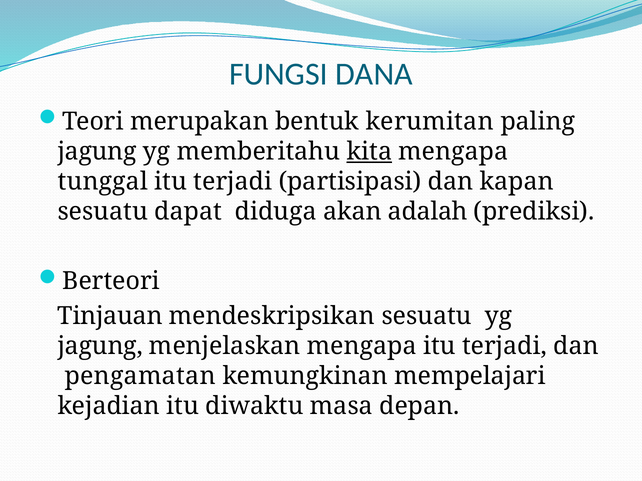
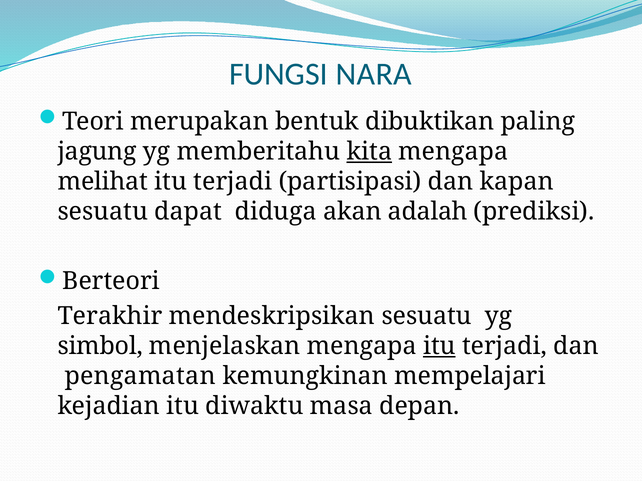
DANA: DANA -> NARA
kerumitan: kerumitan -> dibuktikan
tunggal: tunggal -> melihat
Tinjauan: Tinjauan -> Terakhir
jagung at (100, 346): jagung -> simbol
itu at (439, 346) underline: none -> present
